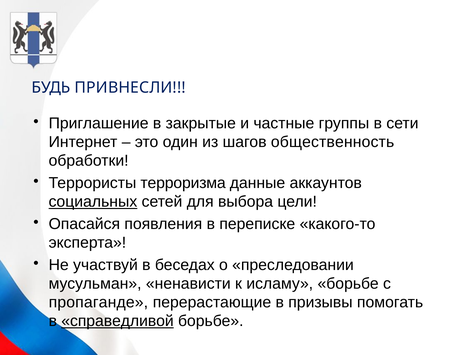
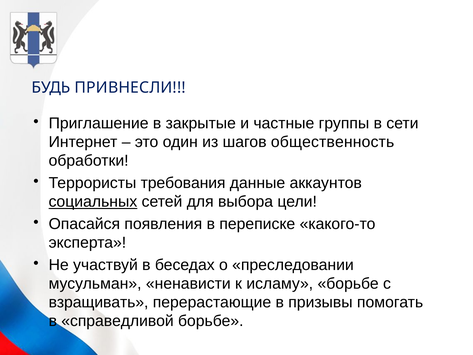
терроризма: терроризма -> требования
пропаганде: пропаганде -> взращивать
справедливой underline: present -> none
